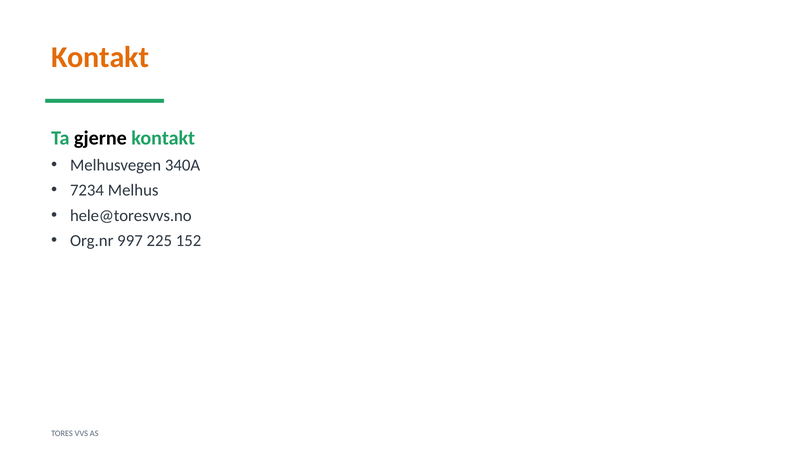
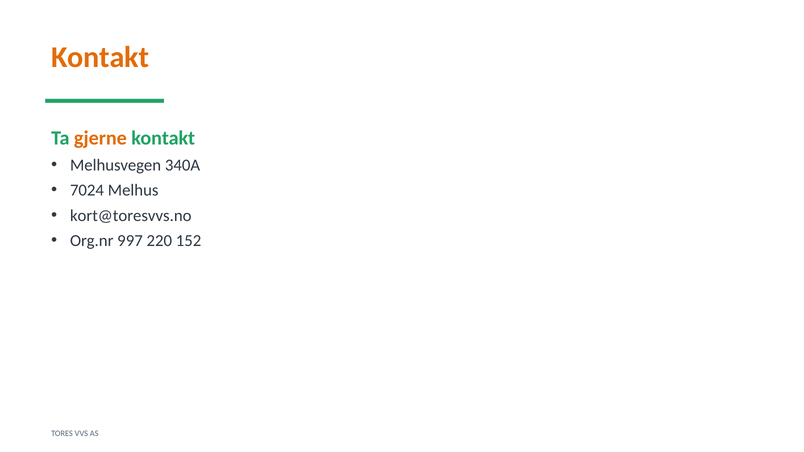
gjerne colour: black -> orange
7234: 7234 -> 7024
hele@toresvvs.no: hele@toresvvs.no -> kort@toresvvs.no
225: 225 -> 220
